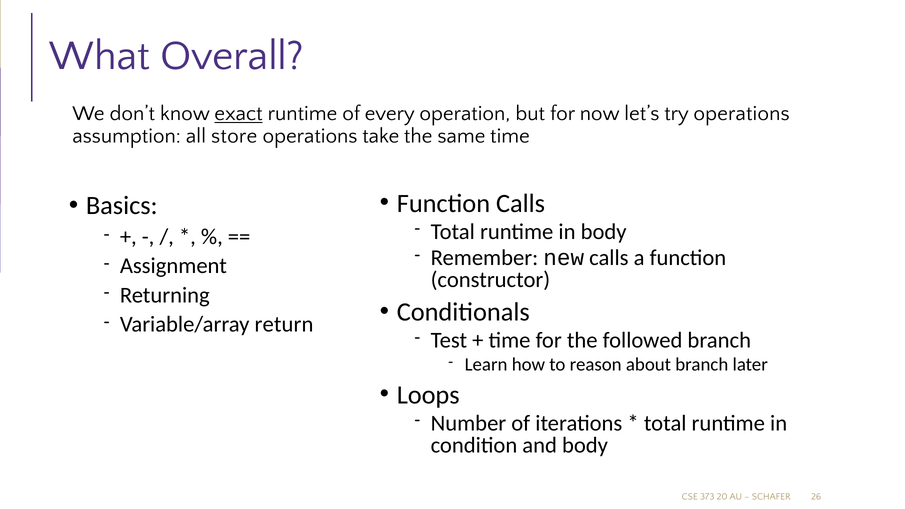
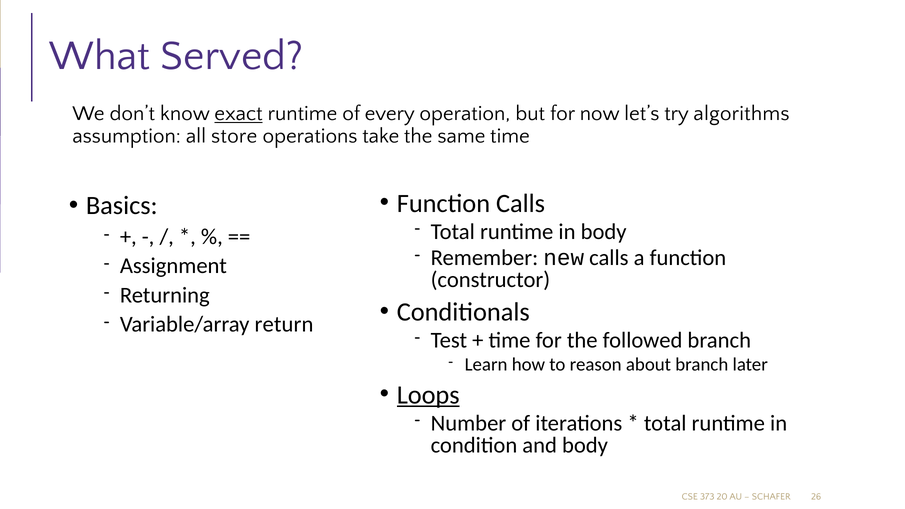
Overall: Overall -> Served
try operations: operations -> algorithms
Loops underline: none -> present
